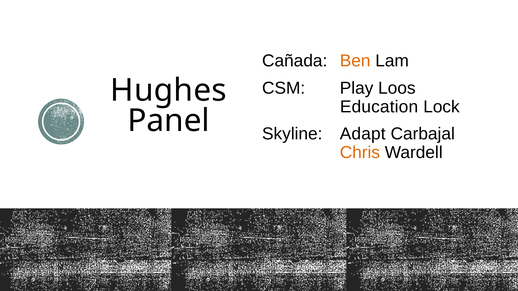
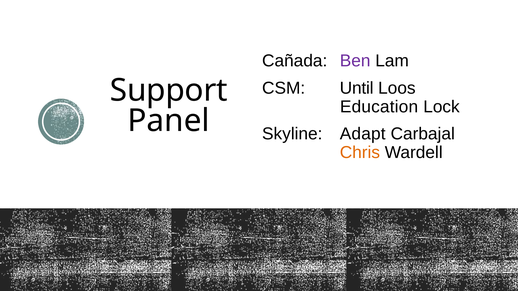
Ben colour: orange -> purple
Play: Play -> Until
Hughes: Hughes -> Support
